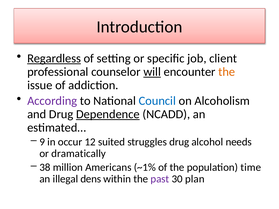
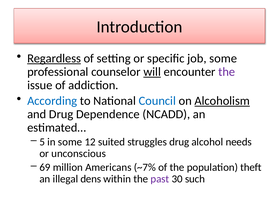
job client: client -> some
the at (227, 72) colour: orange -> purple
According colour: purple -> blue
Alcoholism underline: none -> present
Dependence underline: present -> none
9: 9 -> 5
in occur: occur -> some
dramatically: dramatically -> unconscious
38: 38 -> 69
~1%: ~1% -> ~7%
time: time -> theft
plan: plan -> such
